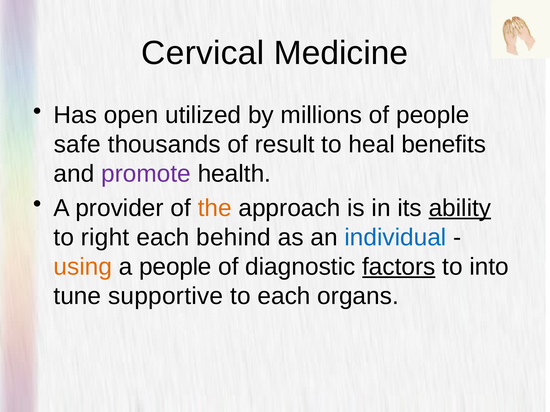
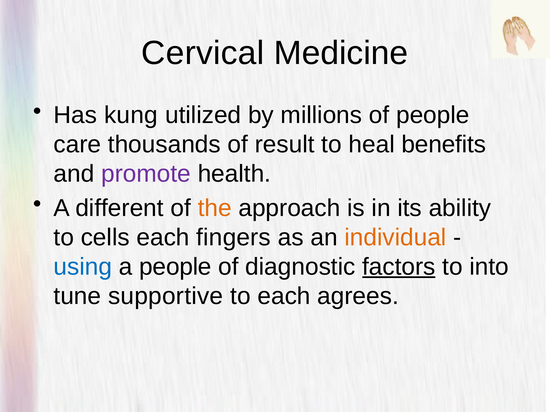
open: open -> kung
safe: safe -> care
provider: provider -> different
ability underline: present -> none
right: right -> cells
behind: behind -> fingers
individual colour: blue -> orange
using colour: orange -> blue
organs: organs -> agrees
